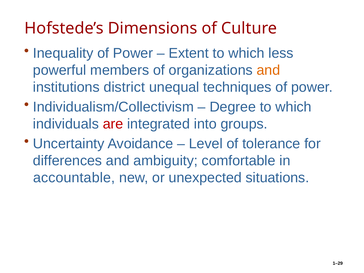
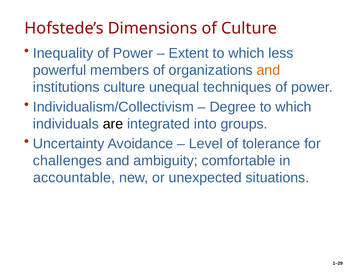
institutions district: district -> culture
are colour: red -> black
differences: differences -> challenges
